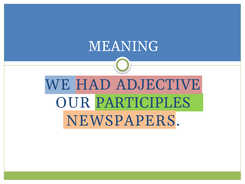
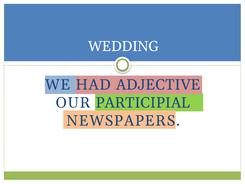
MEANING: MEANING -> WEDDING
PARTICIPLES: PARTICIPLES -> PARTICIPIAL
